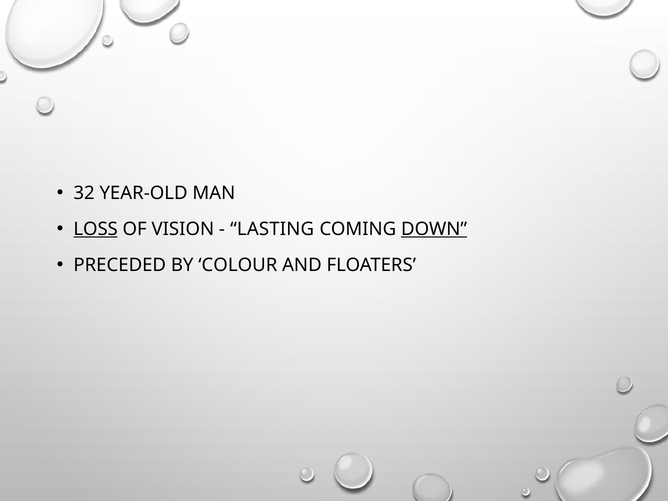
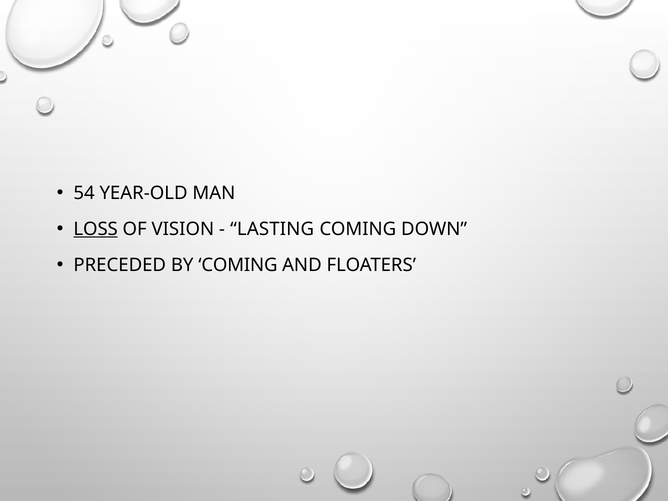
32: 32 -> 54
DOWN underline: present -> none
BY COLOUR: COLOUR -> COMING
